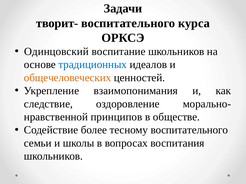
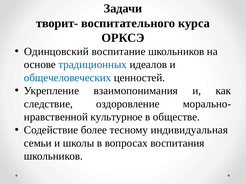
общечеловеческих colour: orange -> blue
принципов: принципов -> культурное
тесному воспитательного: воспитательного -> индивидуальная
